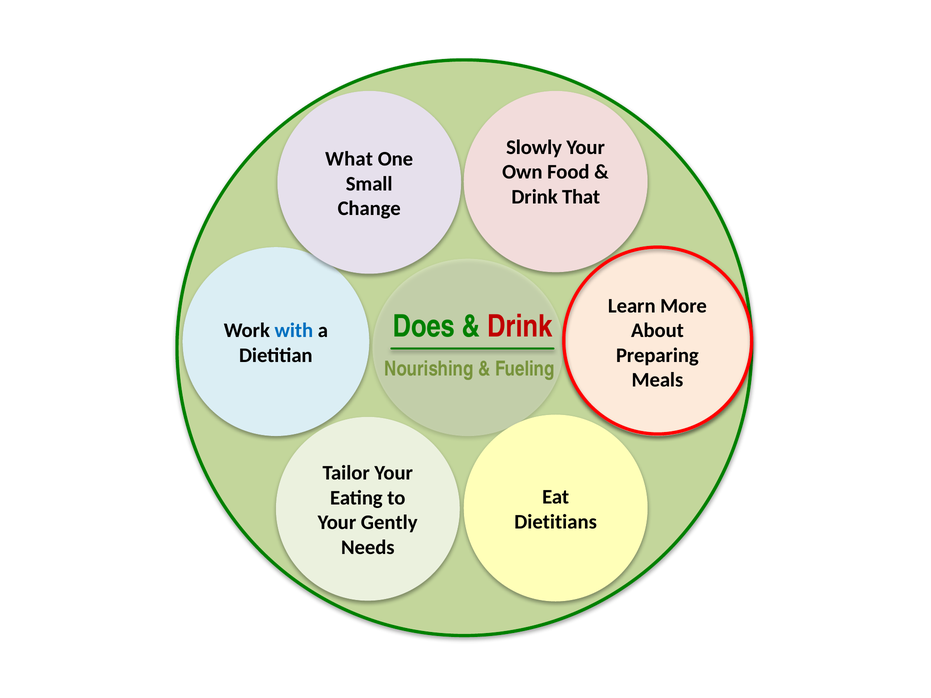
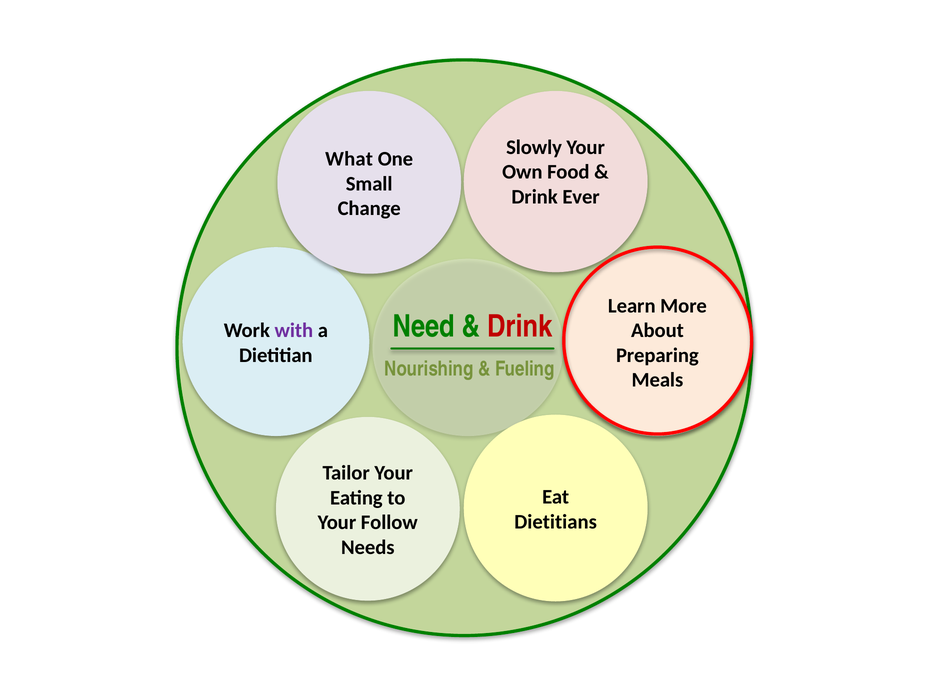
That: That -> Ever
Does: Does -> Need
with colour: blue -> purple
Gently: Gently -> Follow
